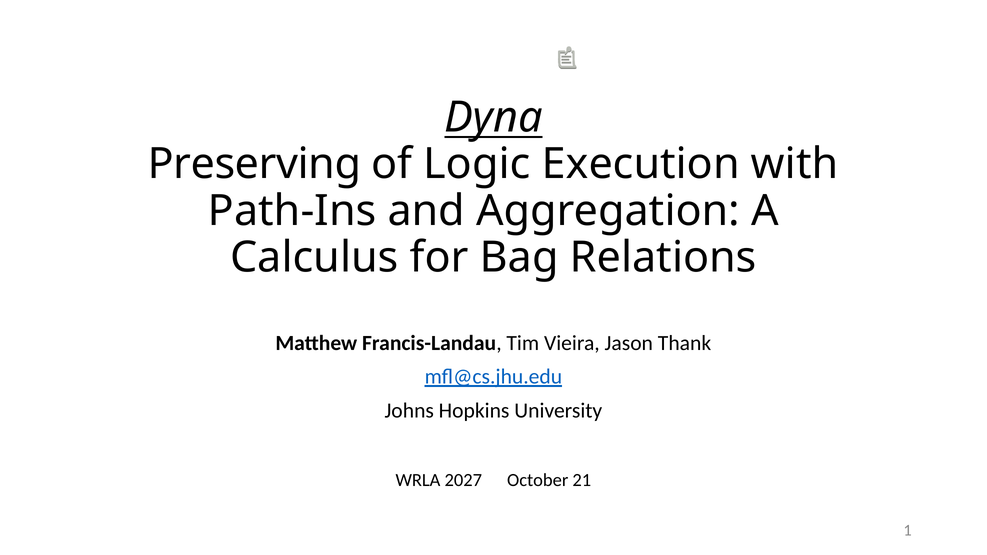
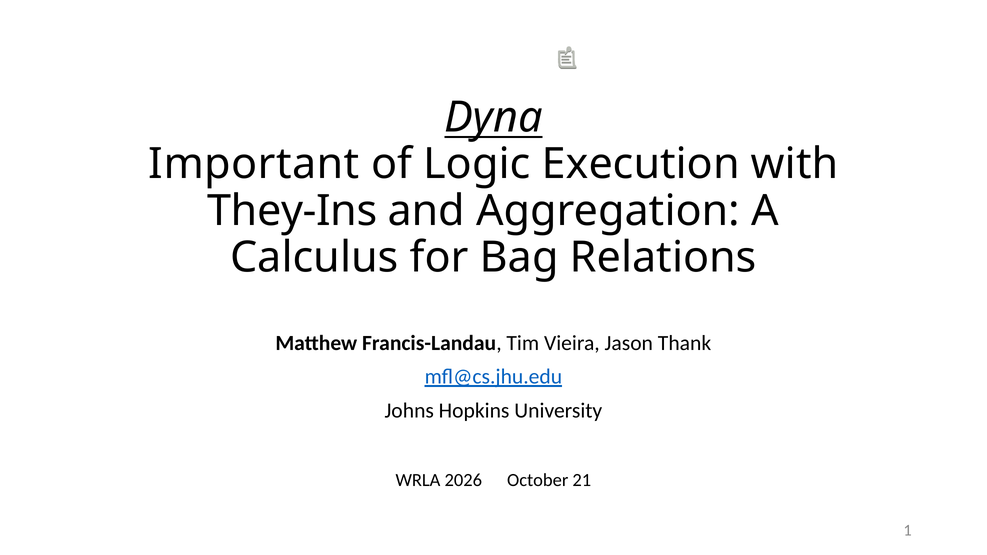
Preserving: Preserving -> Important
Path-Ins: Path-Ins -> They-Ins
2027: 2027 -> 2026
